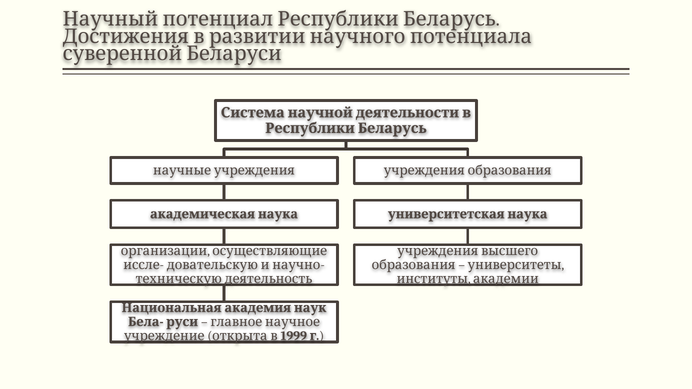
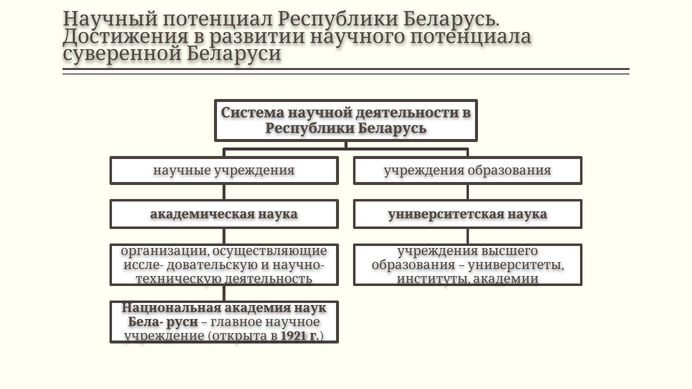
1999: 1999 -> 1921
